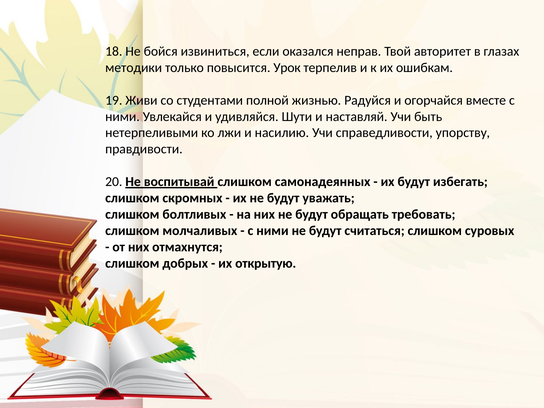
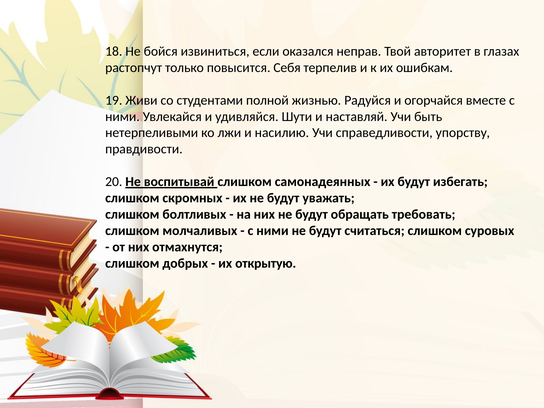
методики: методики -> растопчут
Урок: Урок -> Себя
